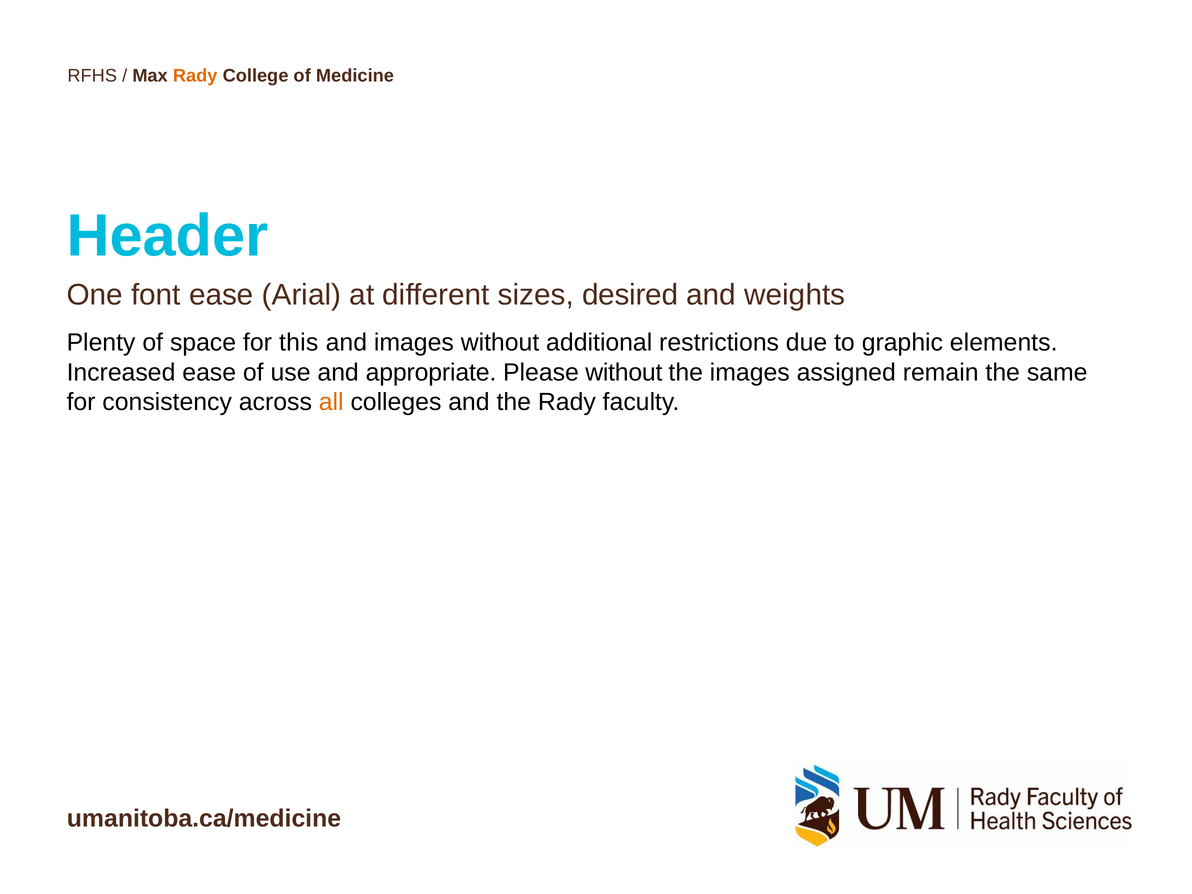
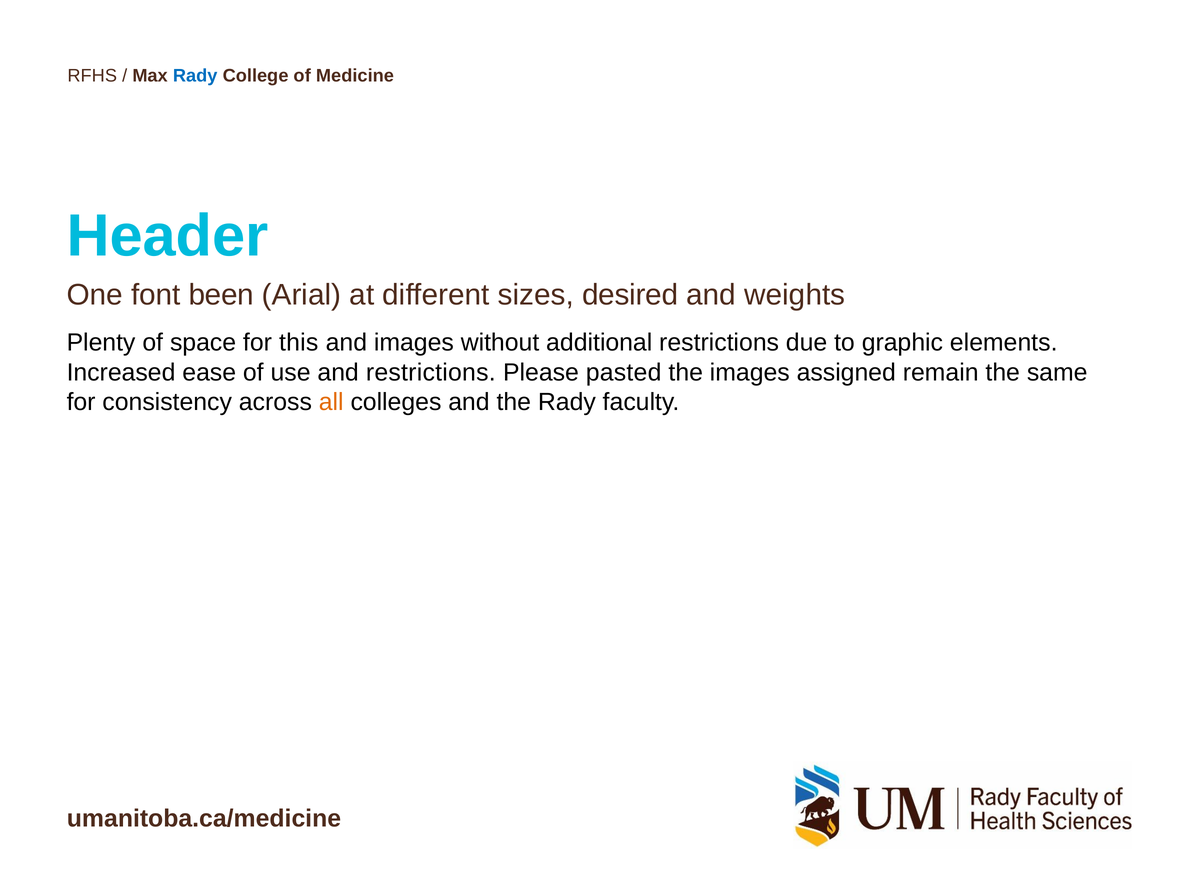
Rady at (195, 76) colour: orange -> blue
font ease: ease -> been
and appropriate: appropriate -> restrictions
Please without: without -> pasted
